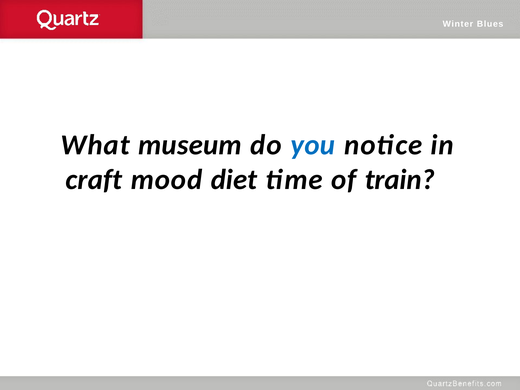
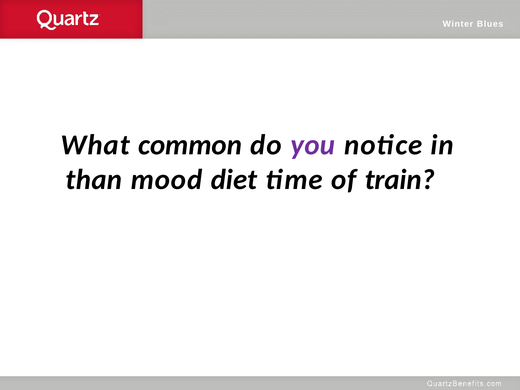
museum: museum -> common
you colour: blue -> purple
craft: craft -> than
